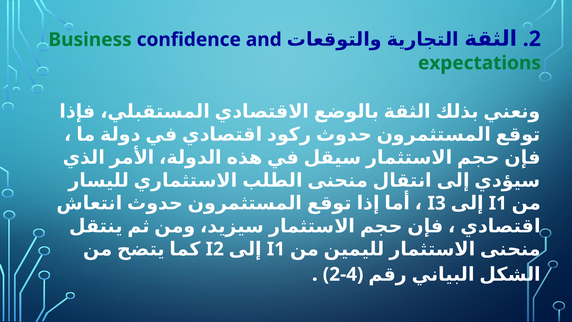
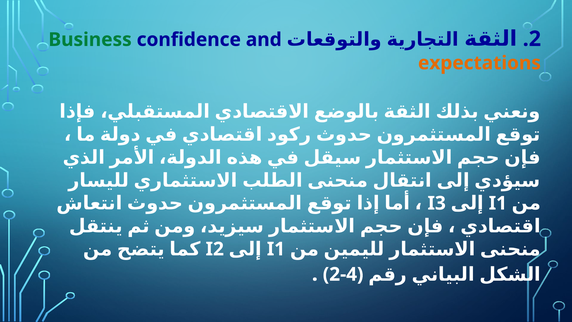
expectations colour: green -> orange
